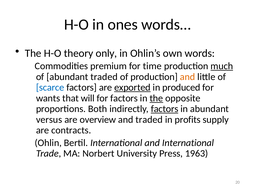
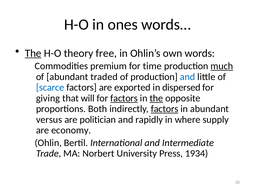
The at (33, 53) underline: none -> present
only: only -> free
and at (188, 77) colour: orange -> blue
exported underline: present -> none
produced: produced -> dispersed
wants: wants -> giving
factors at (124, 98) underline: none -> present
overview: overview -> politician
and traded: traded -> rapidly
profits: profits -> where
contracts: contracts -> economy
and International: International -> Intermediate
1963: 1963 -> 1934
